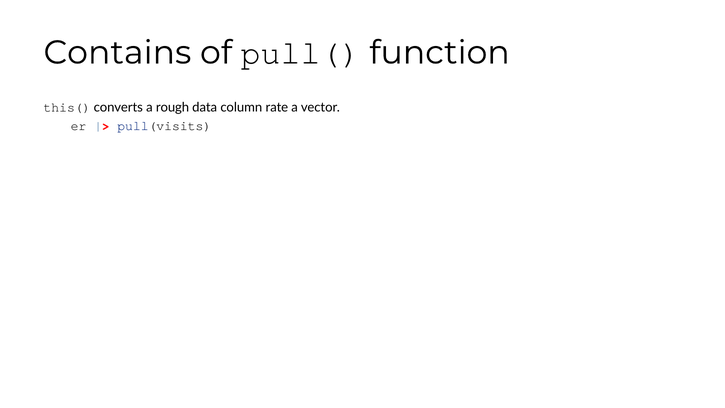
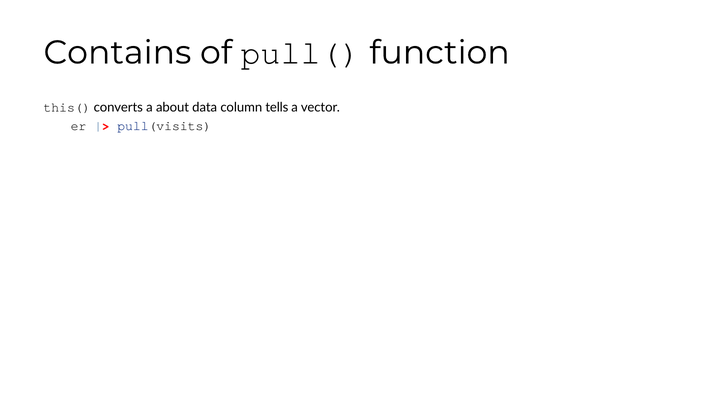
rough: rough -> about
rate: rate -> tells
